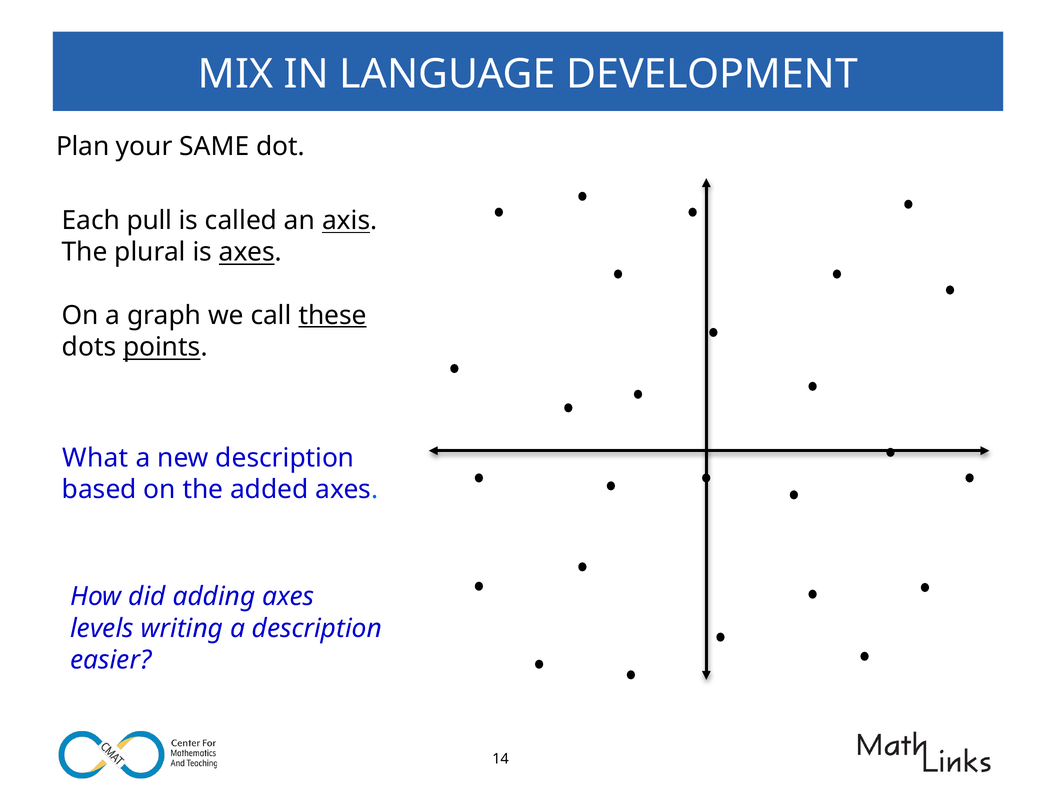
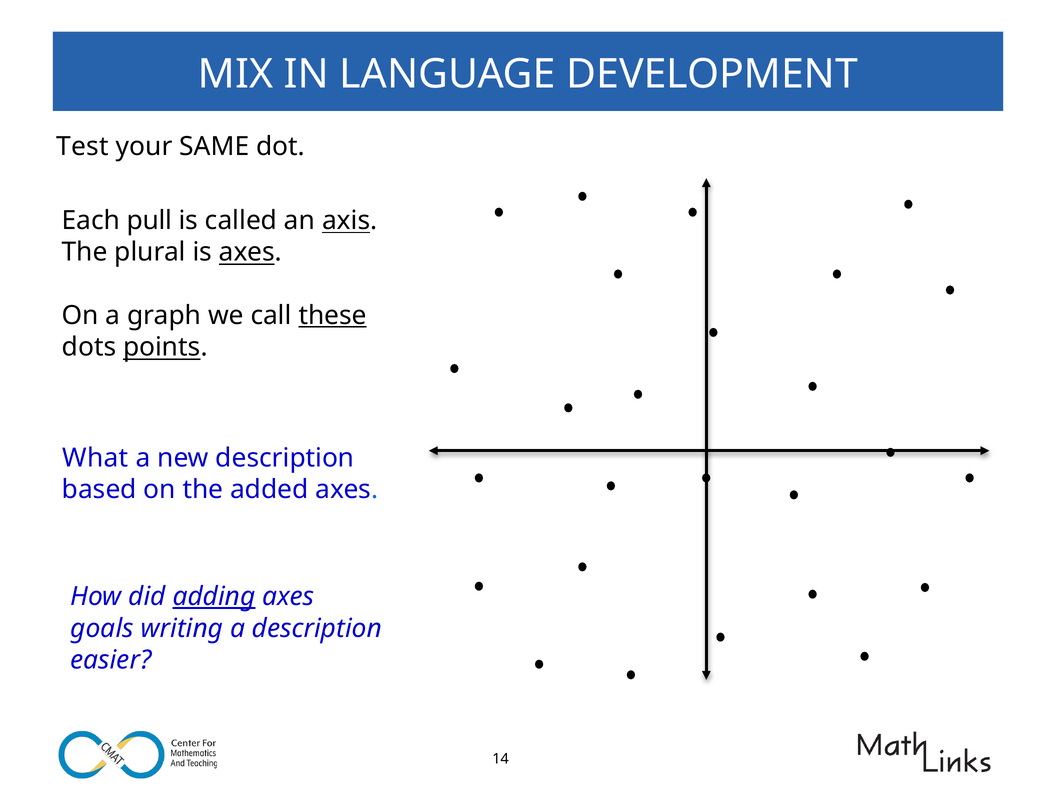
Plan: Plan -> Test
adding underline: none -> present
levels: levels -> goals
